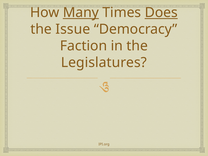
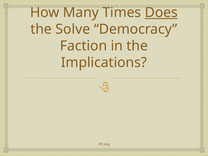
Many underline: present -> none
Issue: Issue -> Solve
Legislatures: Legislatures -> Implications
